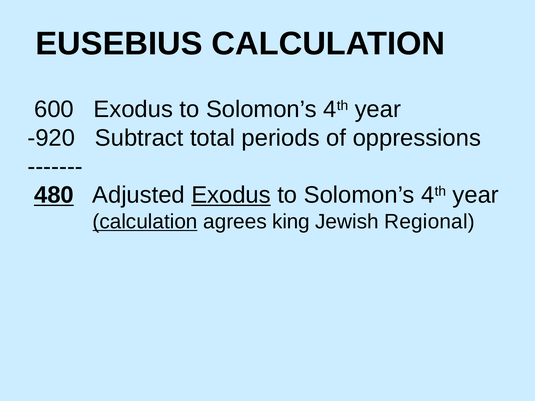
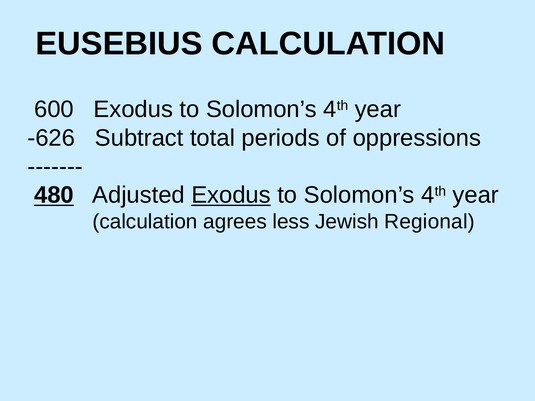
-920: -920 -> -626
calculation at (145, 222) underline: present -> none
king: king -> less
